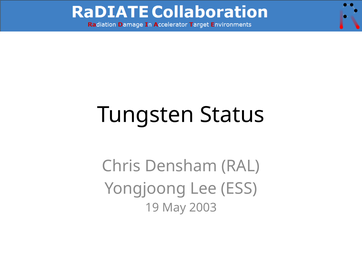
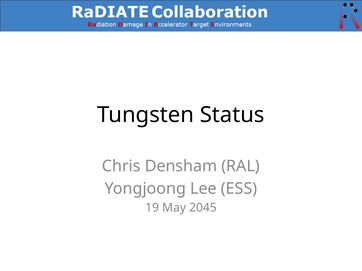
2003: 2003 -> 2045
